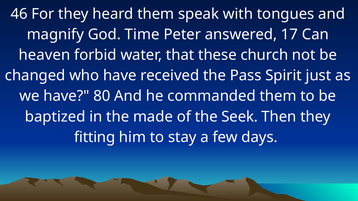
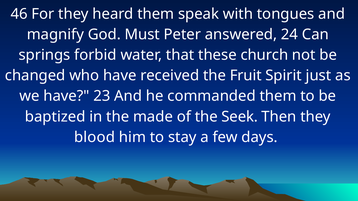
Time: Time -> Must
17: 17 -> 24
heaven: heaven -> springs
Pass: Pass -> Fruit
80: 80 -> 23
fitting: fitting -> blood
